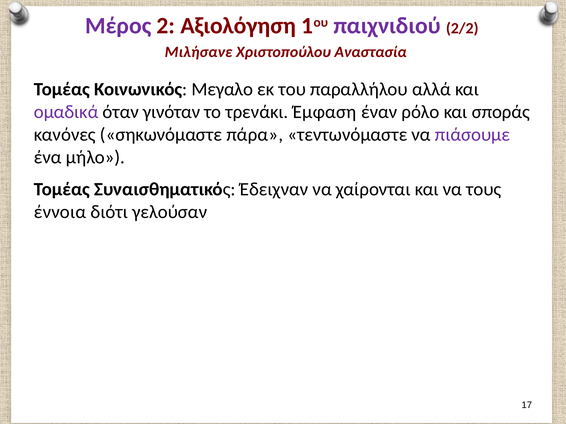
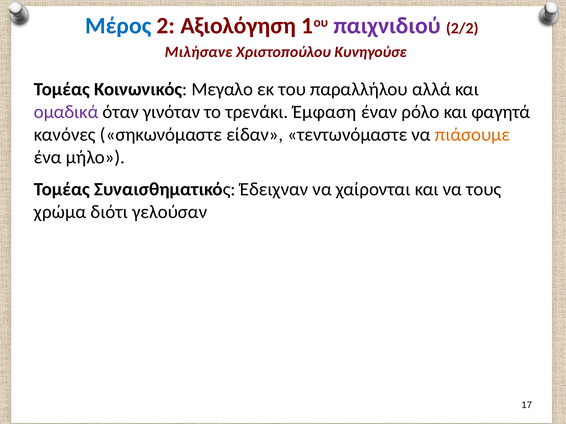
Μέρος colour: purple -> blue
Αναστασία: Αναστασία -> Κυνηγούσε
σποράς: σποράς -> φαγητά
πάρα: πάρα -> είδαν
πιάσουμε colour: purple -> orange
έννοια: έννοια -> χρώμα
